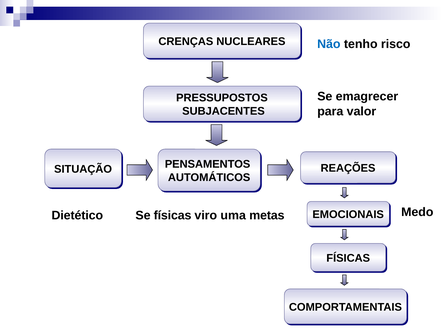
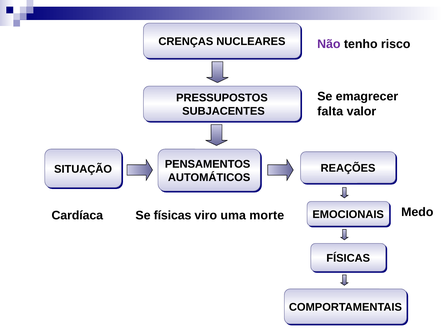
Não colour: blue -> purple
para: para -> falta
Dietético: Dietético -> Cardíaca
metas: metas -> morte
